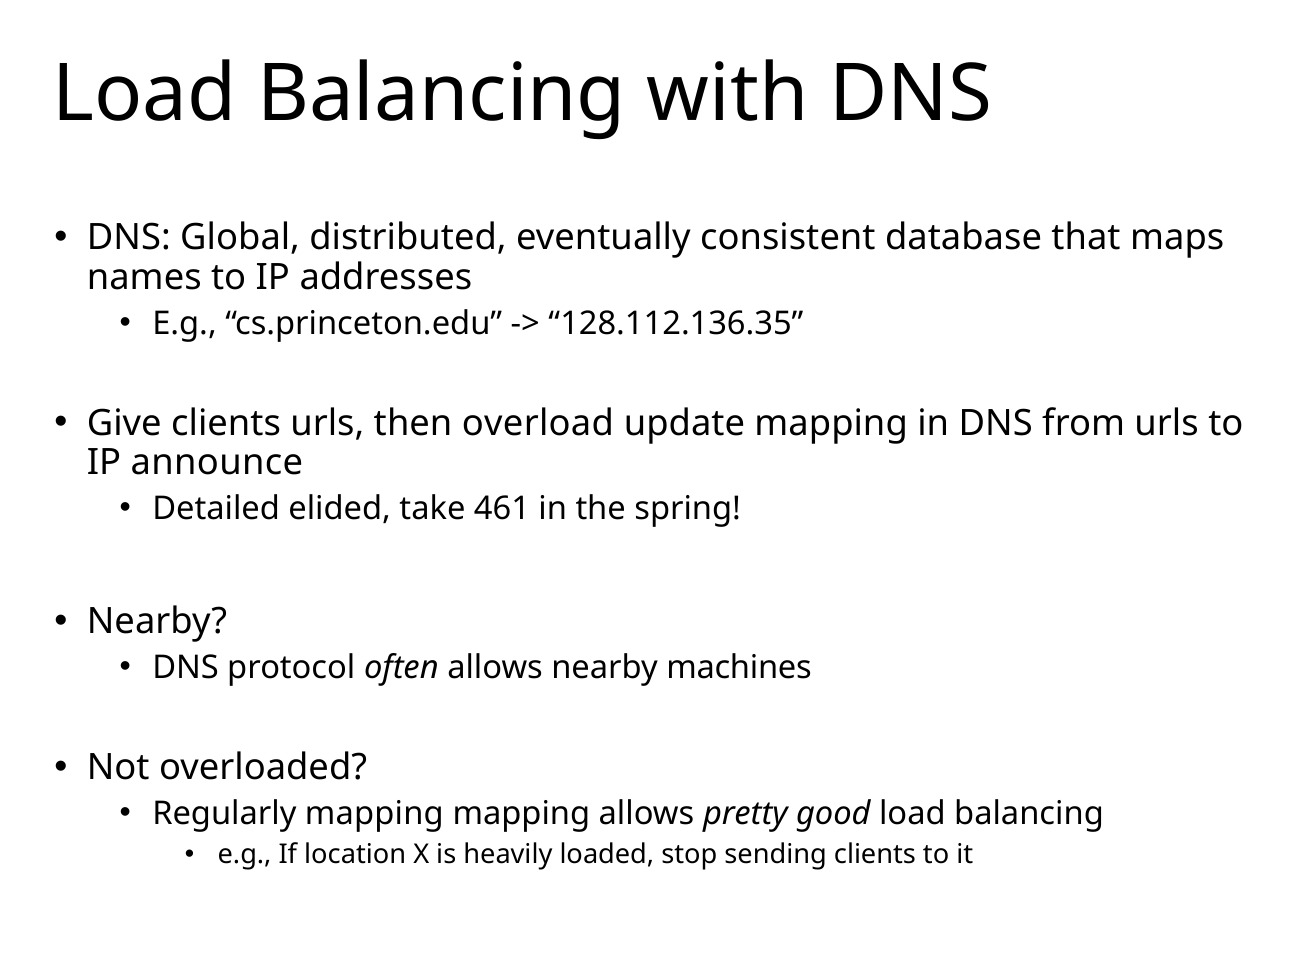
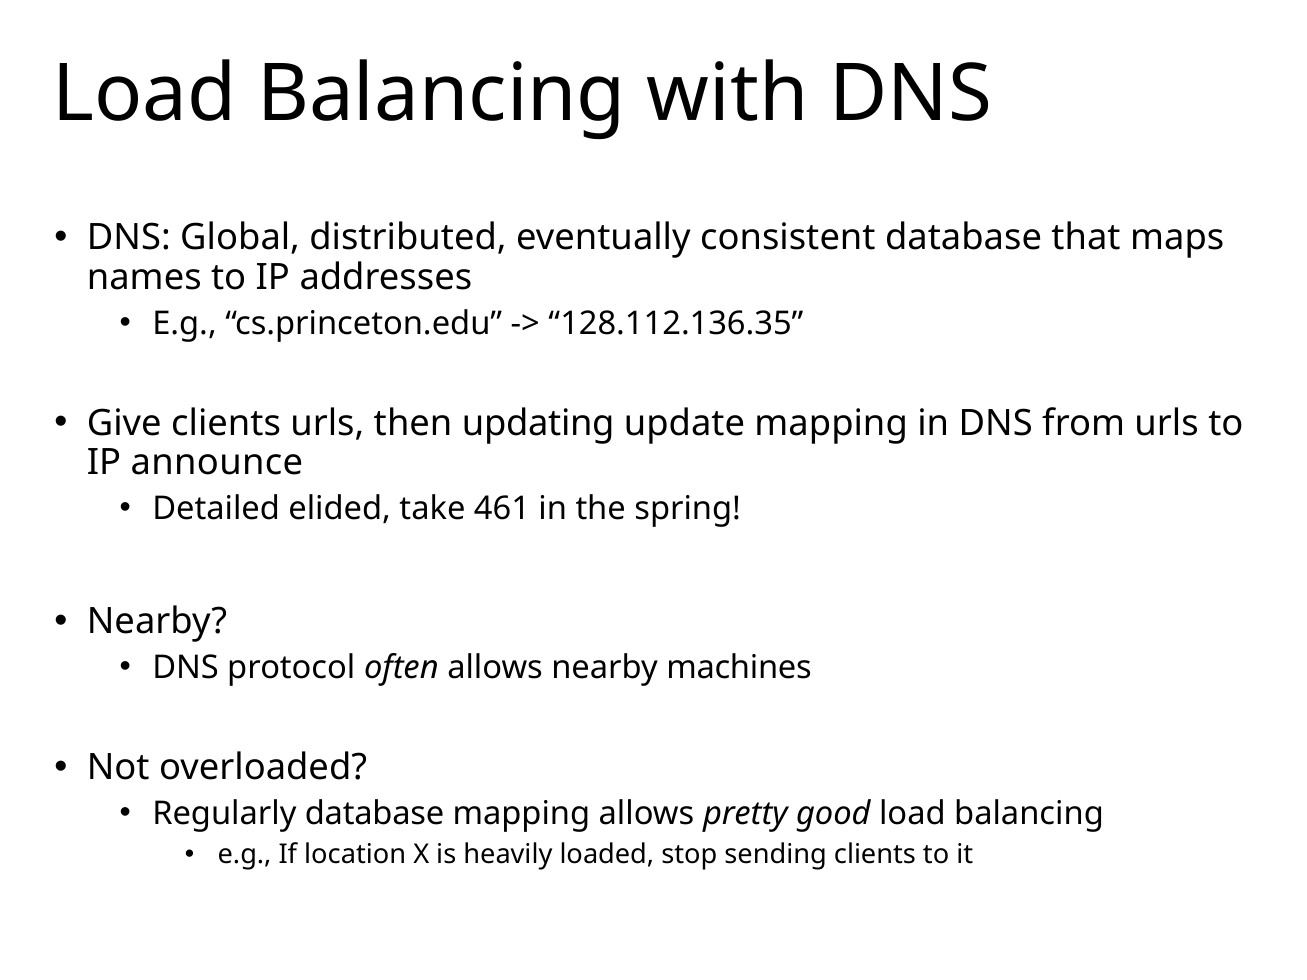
overload: overload -> updating
Regularly mapping: mapping -> database
